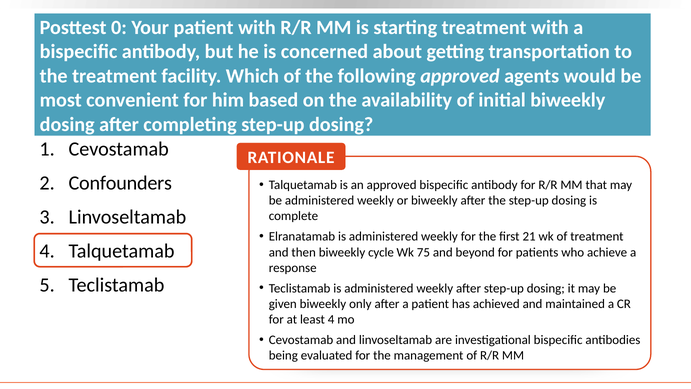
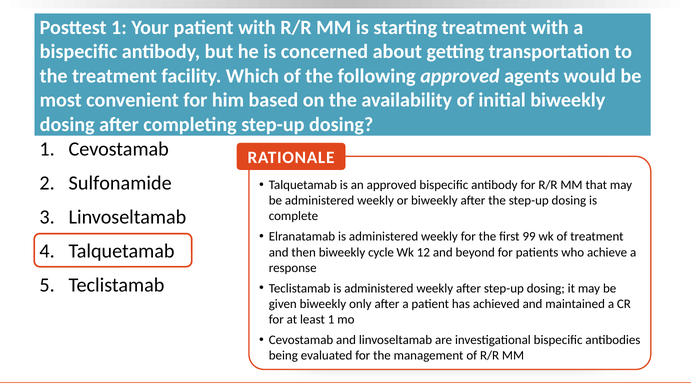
Posttest 0: 0 -> 1
Confounders: Confounders -> Sulfonamide
21: 21 -> 99
75: 75 -> 12
least 4: 4 -> 1
